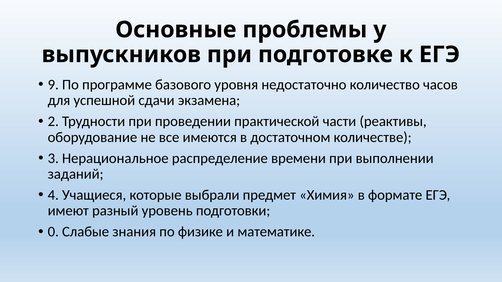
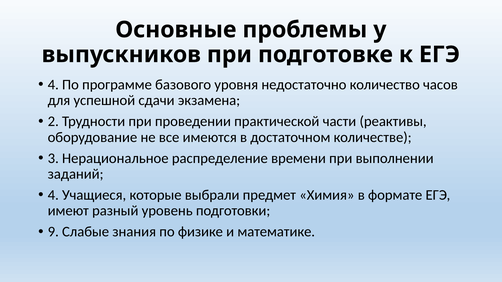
9 at (53, 85): 9 -> 4
0: 0 -> 9
